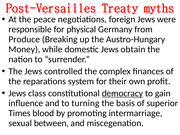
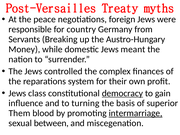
physical: physical -> country
Produce: Produce -> Servants
obtain: obtain -> meant
Times: Times -> Them
intermarriage underline: none -> present
